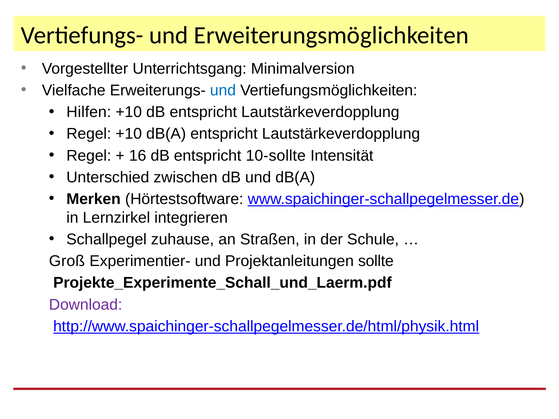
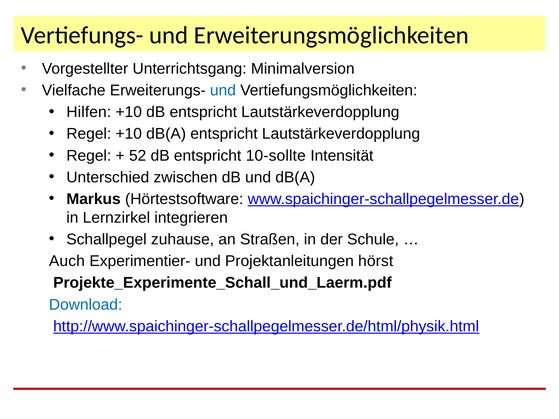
16: 16 -> 52
Merken: Merken -> Markus
Groß: Groß -> Auch
sollte: sollte -> hörst
Download colour: purple -> blue
